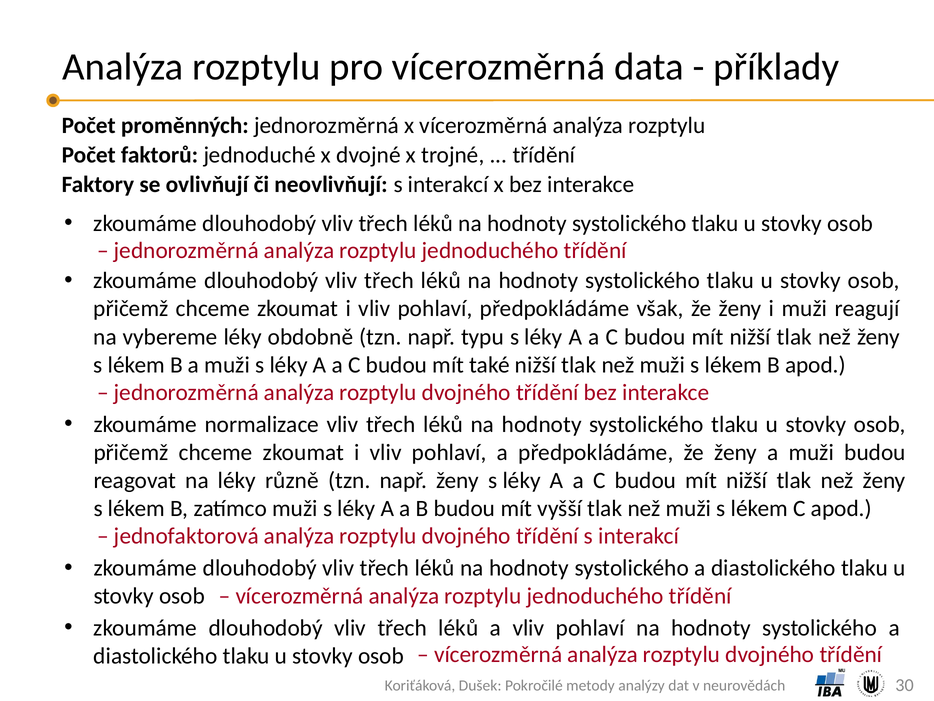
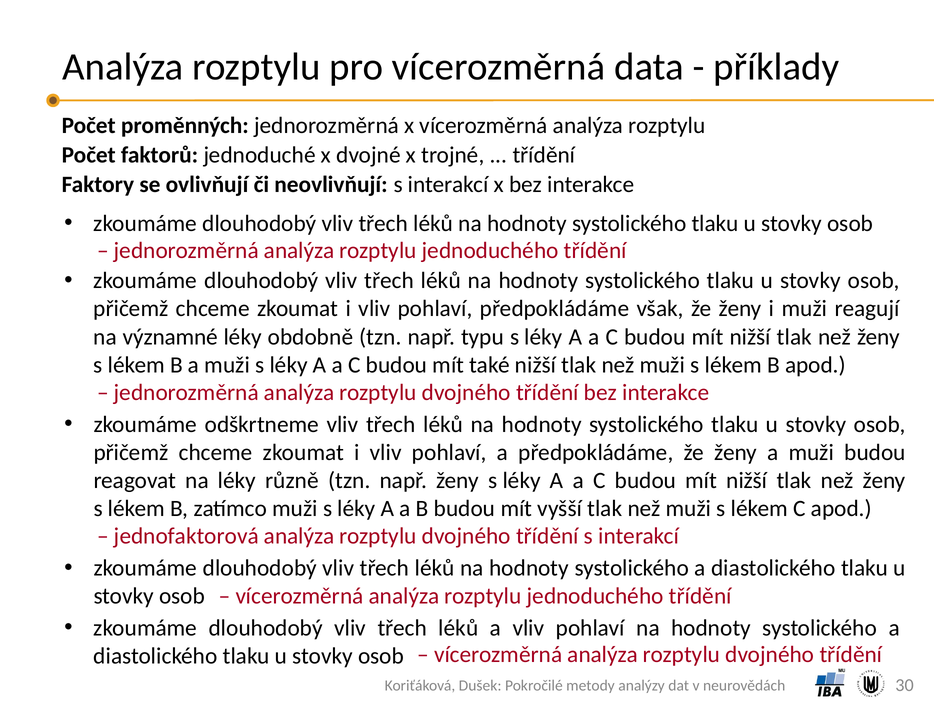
vybereme: vybereme -> významné
normalizace: normalizace -> odškrtneme
